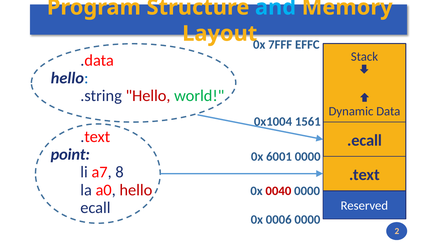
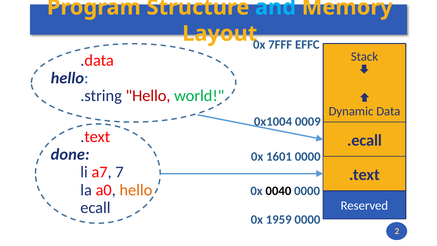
1561: 1561 -> 0009
point: point -> done
6001: 6001 -> 1601
8: 8 -> 7
hello at (136, 190) colour: red -> orange
0040 colour: red -> black
0006: 0006 -> 1959
